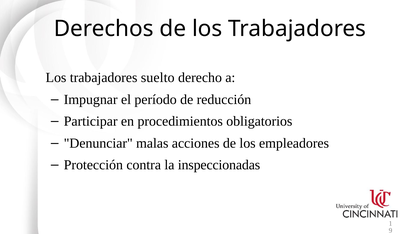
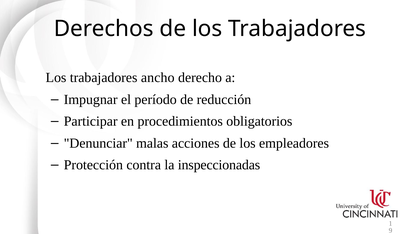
suelto: suelto -> ancho
